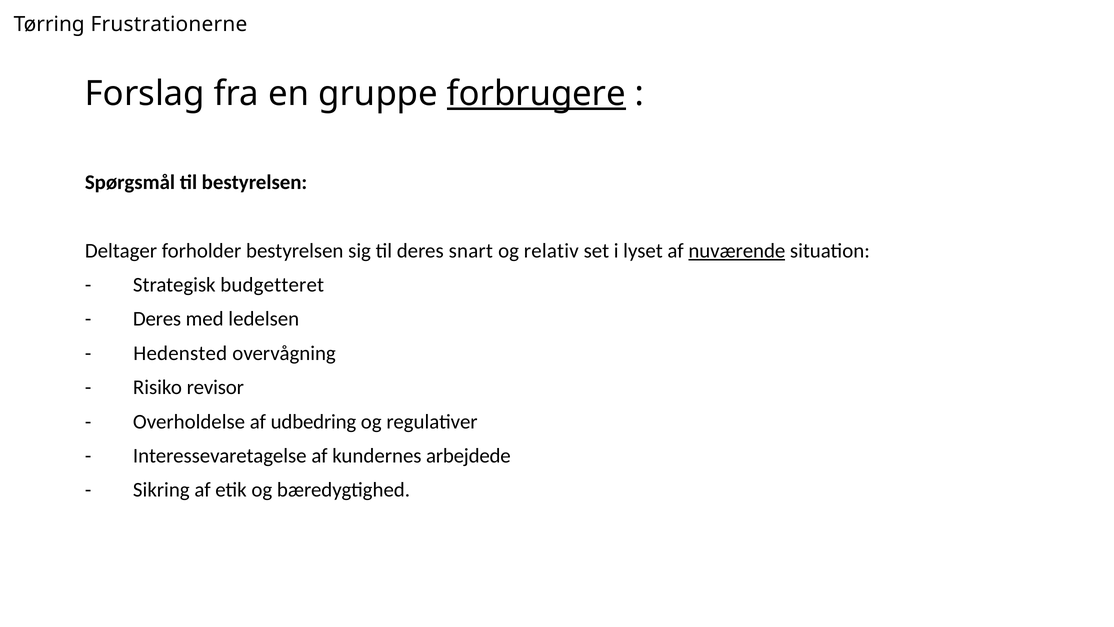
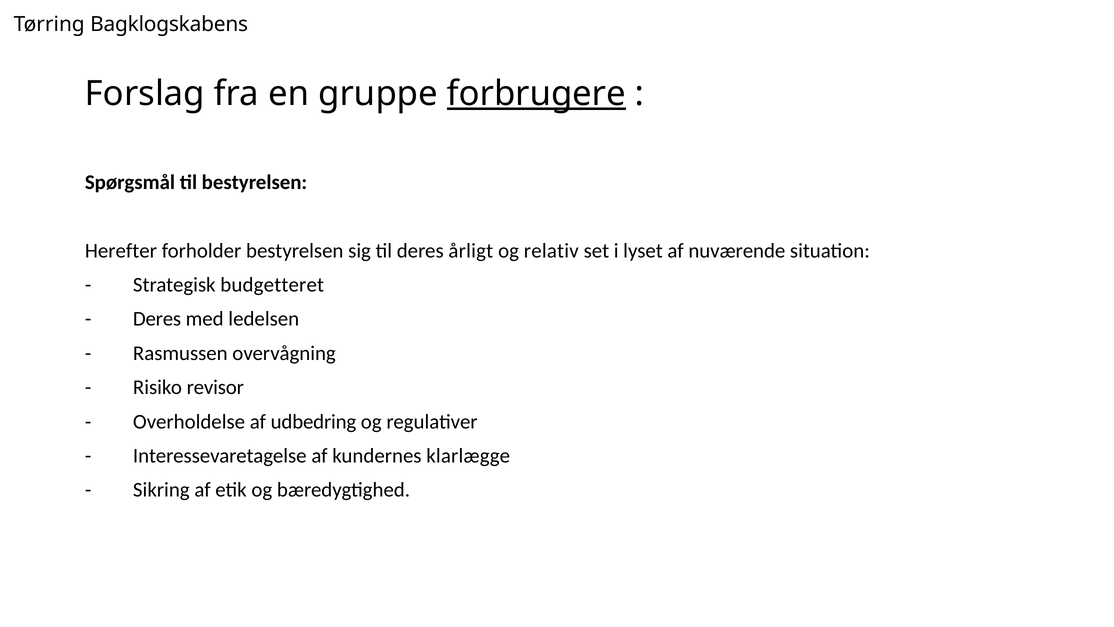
Frustrationerne: Frustrationerne -> Bagklogskabens
Deltager: Deltager -> Herefter
snart: snart -> årligt
nuværende underline: present -> none
Hedensted: Hedensted -> Rasmussen
arbejdede: arbejdede -> klarlægge
